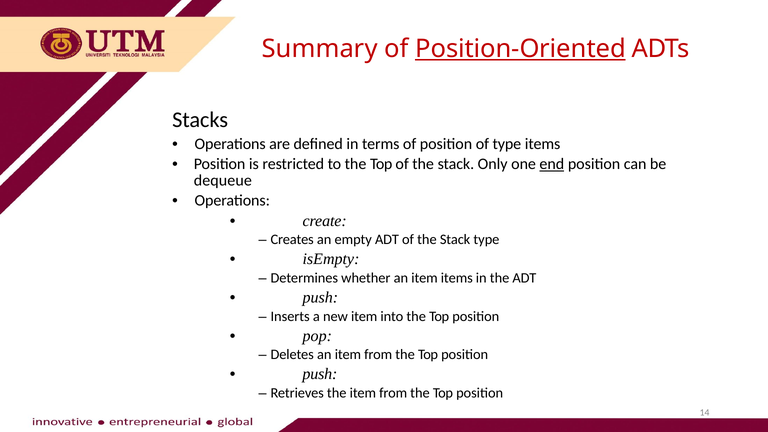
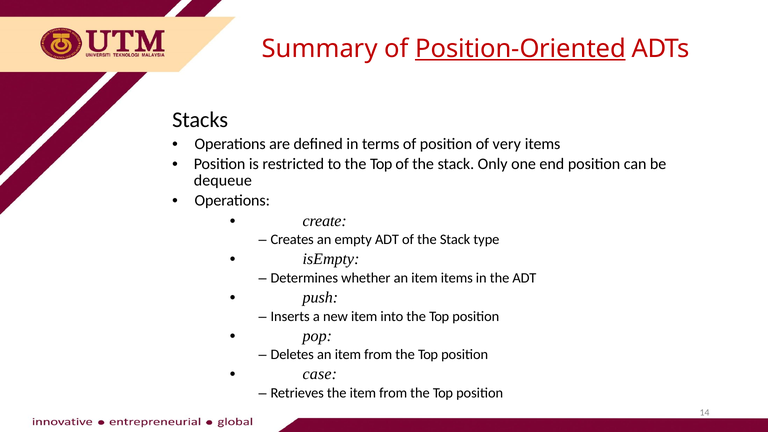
of type: type -> very
end underline: present -> none
push at (320, 374): push -> case
